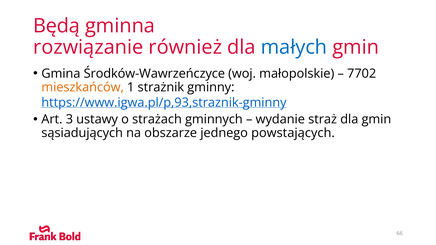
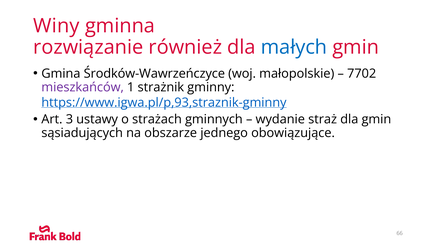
Będą: Będą -> Winy
mieszkańców colour: orange -> purple
powstających: powstających -> obowiązujące
